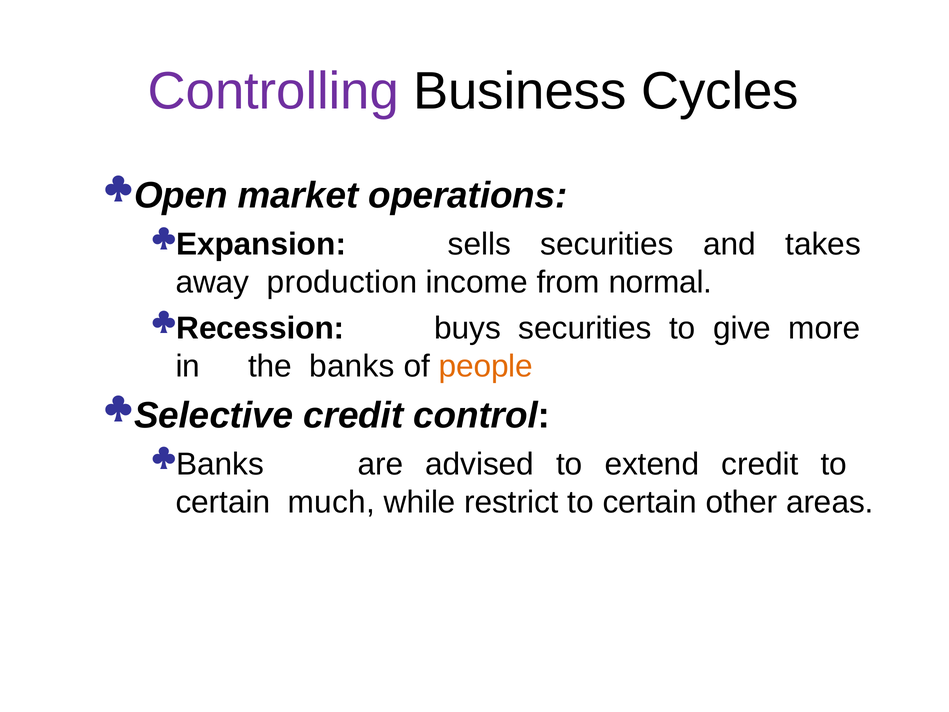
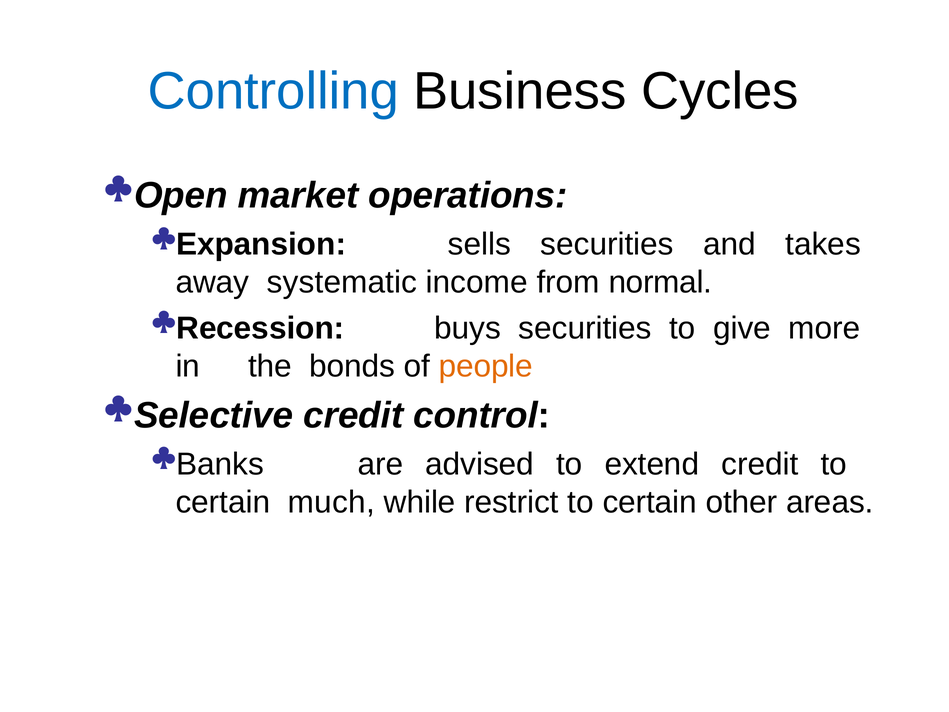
Controlling colour: purple -> blue
production: production -> systematic
banks: banks -> bonds
